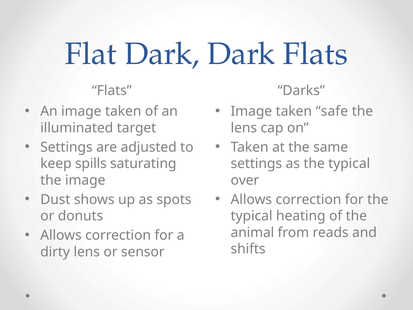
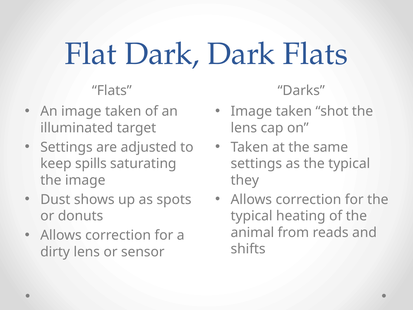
safe: safe -> shot
over: over -> they
